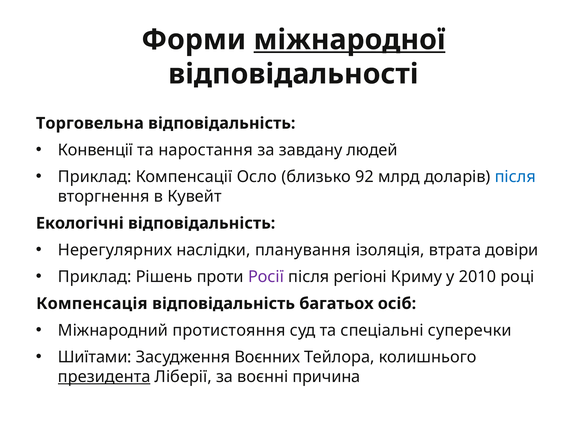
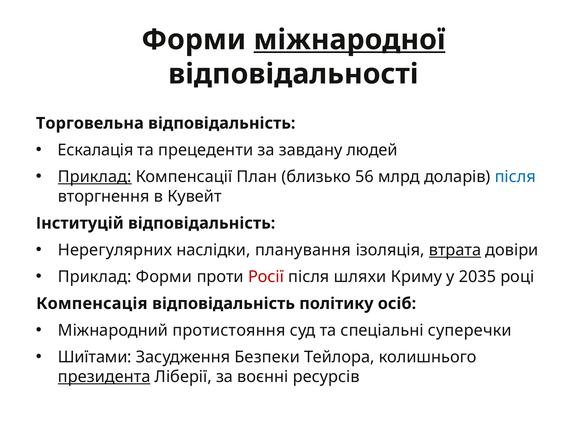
Конвенції: Конвенції -> Ескалація
наростання: наростання -> прецеденти
Приклад at (95, 177) underline: none -> present
Осло: Осло -> План
92: 92 -> 56
Екологічні: Екологічні -> Інституцій
втрата underline: none -> present
Приклад Рішень: Рішень -> Форми
Росії colour: purple -> red
регіоні: регіоні -> шляхи
2010: 2010 -> 2035
багатьох: багатьох -> політику
Воєнних: Воєнних -> Безпеки
причина: причина -> ресурсів
